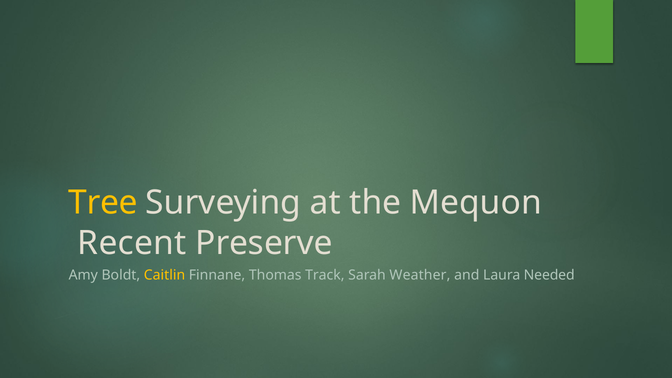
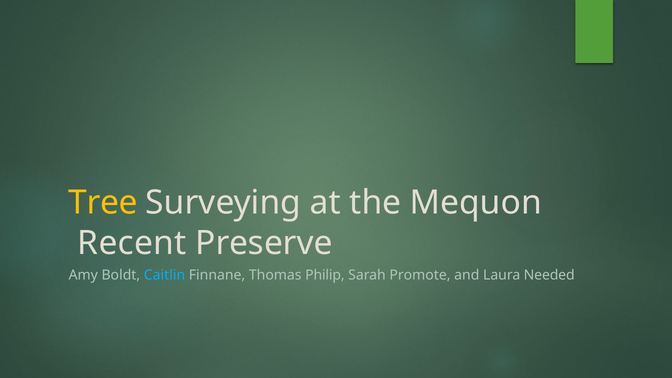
Caitlin colour: yellow -> light blue
Track: Track -> Philip
Weather: Weather -> Promote
